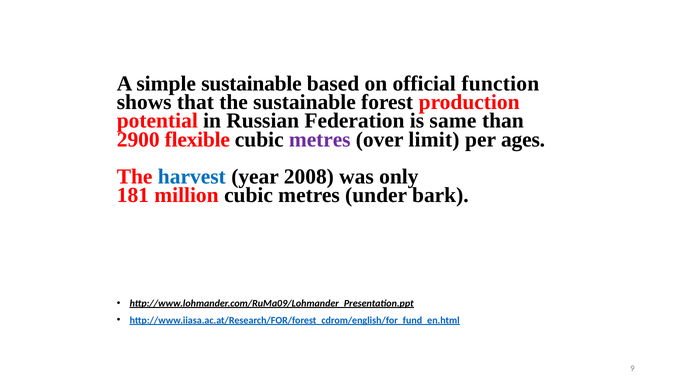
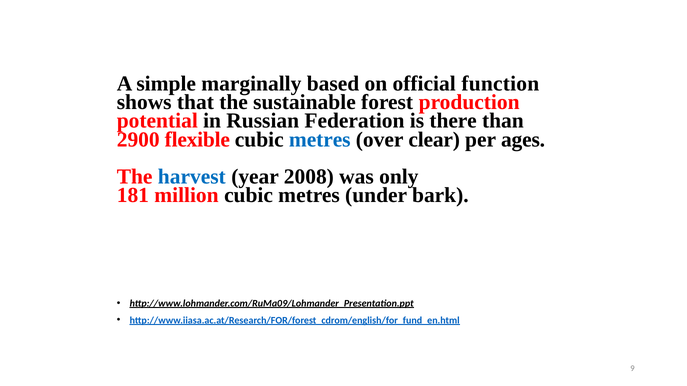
simple sustainable: sustainable -> marginally
same: same -> there
metres at (320, 140) colour: purple -> blue
limit: limit -> clear
